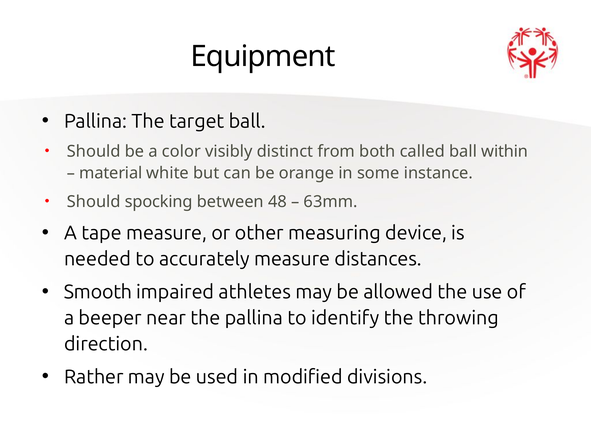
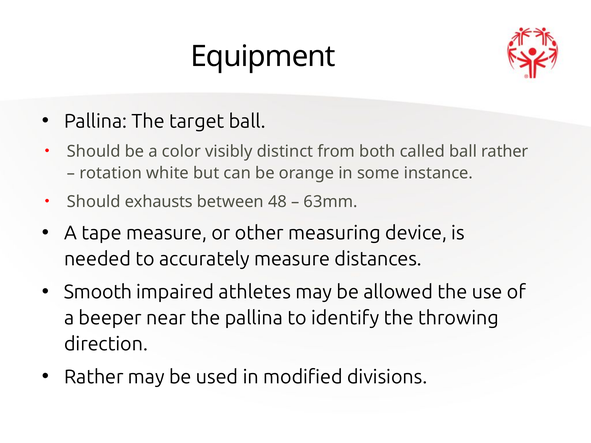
ball within: within -> rather
material: material -> rotation
spocking: spocking -> exhausts
